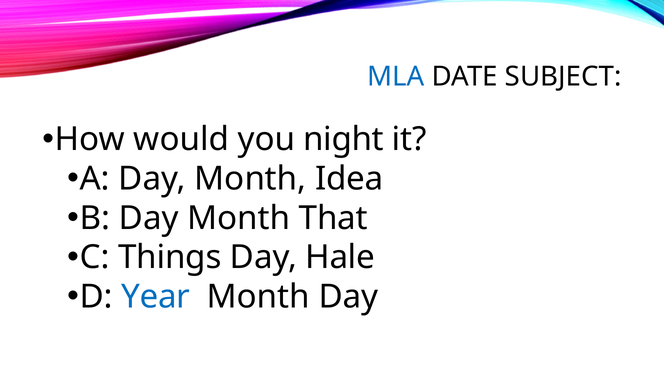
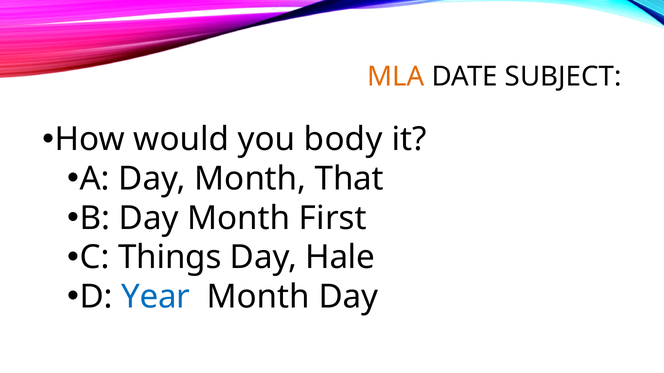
MLA colour: blue -> orange
night: night -> body
Idea: Idea -> That
That: That -> First
